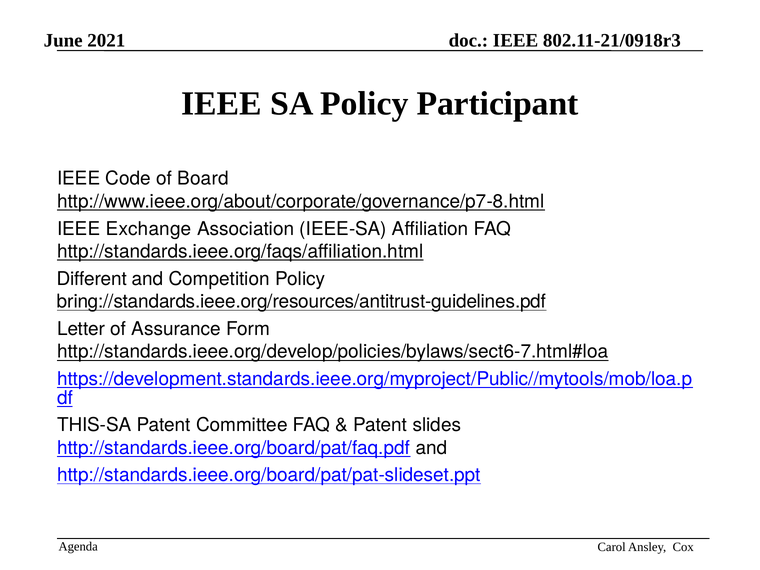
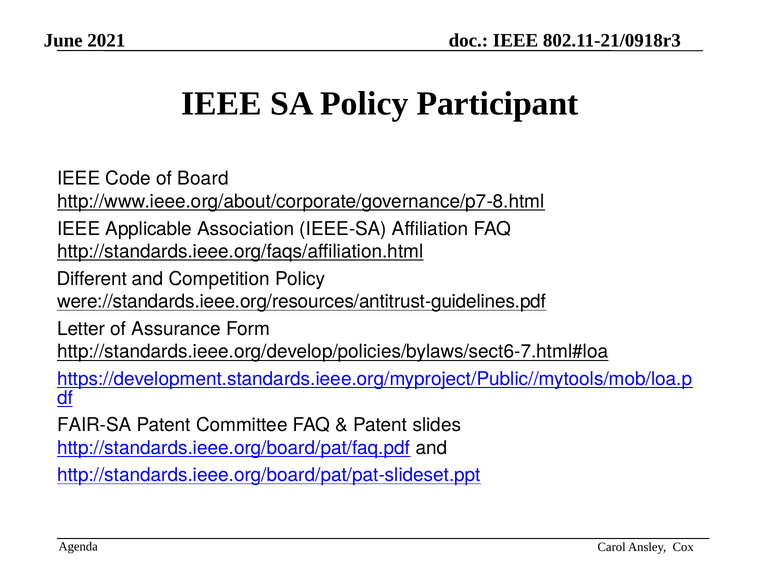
Exchange: Exchange -> Applicable
bring://standards.ieee.org/resources/antitrust-guidelines.pdf: bring://standards.ieee.org/resources/antitrust-guidelines.pdf -> were://standards.ieee.org/resources/antitrust-guidelines.pdf
THIS-SA: THIS-SA -> FAIR-SA
